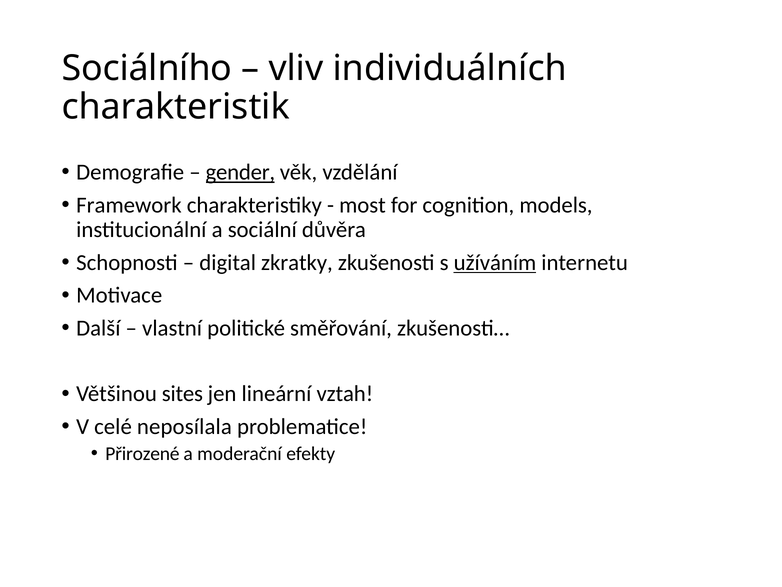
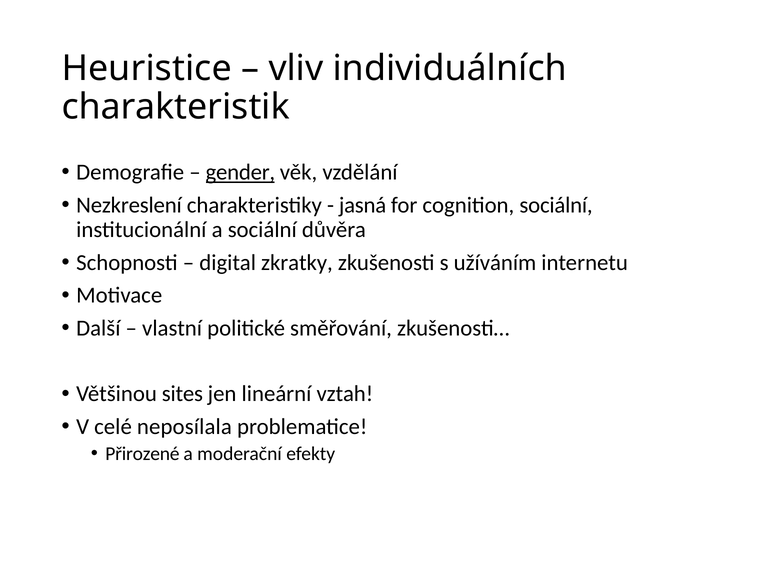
Sociálního: Sociálního -> Heuristice
Framework: Framework -> Nezkreslení
most: most -> jasná
cognition models: models -> sociální
užíváním underline: present -> none
